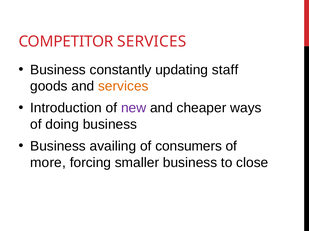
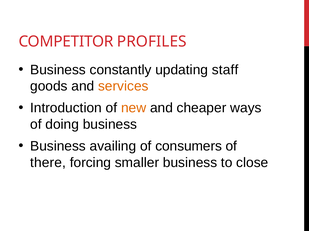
COMPETITOR SERVICES: SERVICES -> PROFILES
new colour: purple -> orange
more: more -> there
